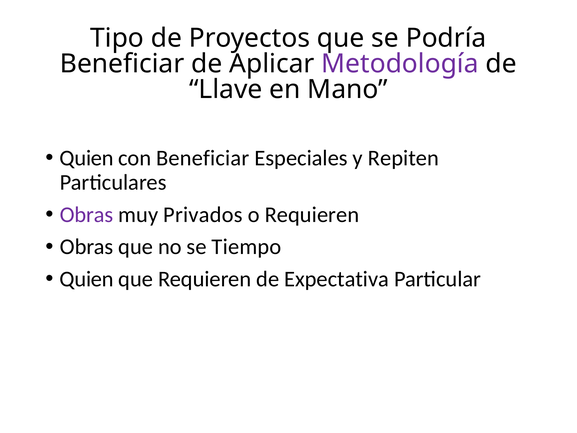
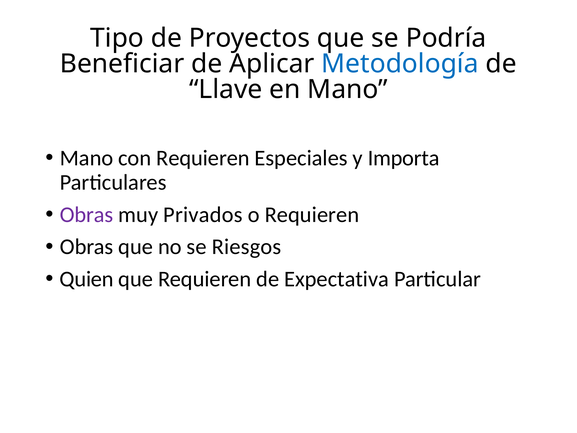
Metodología colour: purple -> blue
Quien at (87, 158): Quien -> Mano
con Beneficiar: Beneficiar -> Requieren
Repiten: Repiten -> Importa
Tiempo: Tiempo -> Riesgos
